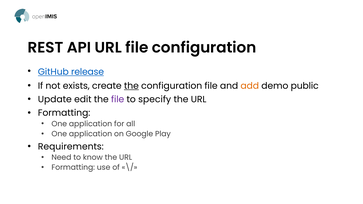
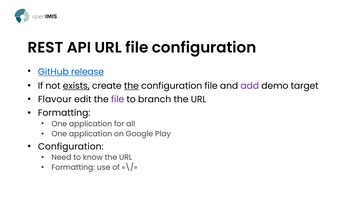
exists underline: none -> present
add colour: orange -> purple
public: public -> target
Update: Update -> Flavour
specify: specify -> branch
Requirements at (71, 147): Requirements -> Configuration
